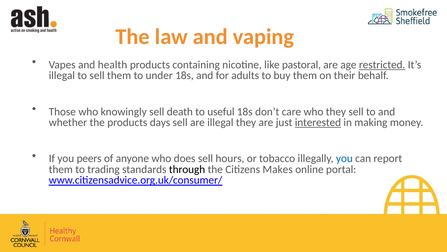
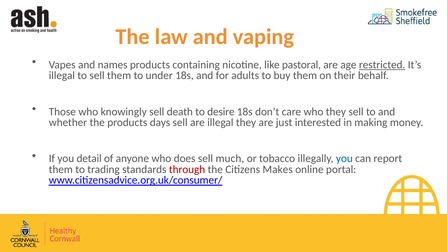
health: health -> names
useful: useful -> desire
interested underline: present -> none
peers: peers -> detail
hours: hours -> much
through colour: black -> red
